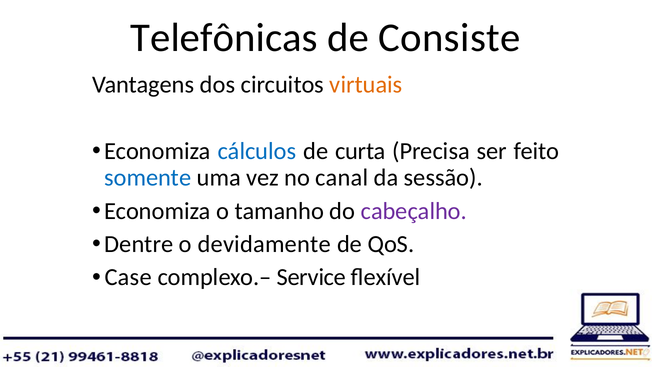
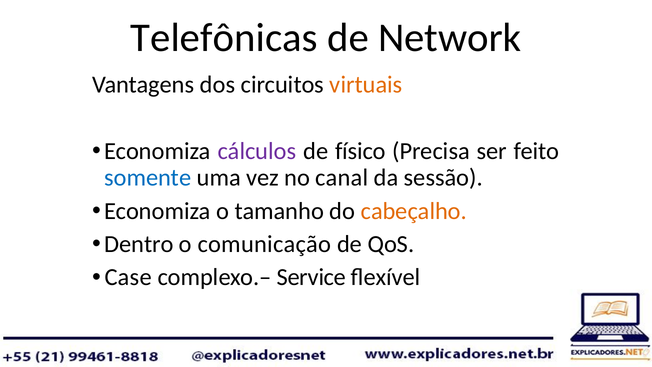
Consiste: Consiste -> Network
cálculos colour: blue -> purple
curta: curta -> físico
cabeçalho colour: purple -> orange
Dentre: Dentre -> Dentro
devidamente: devidamente -> comunicação
